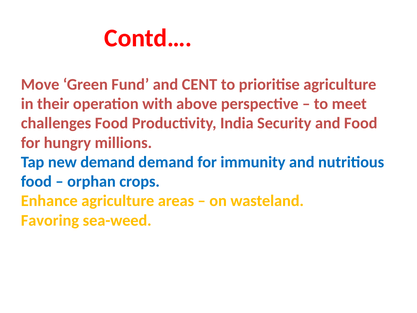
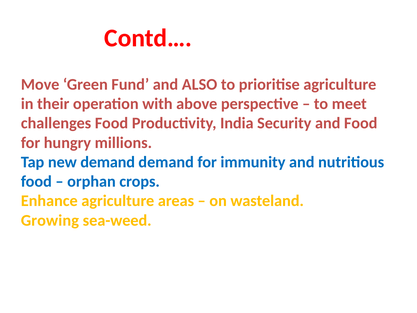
CENT: CENT -> ALSO
Favoring: Favoring -> Growing
